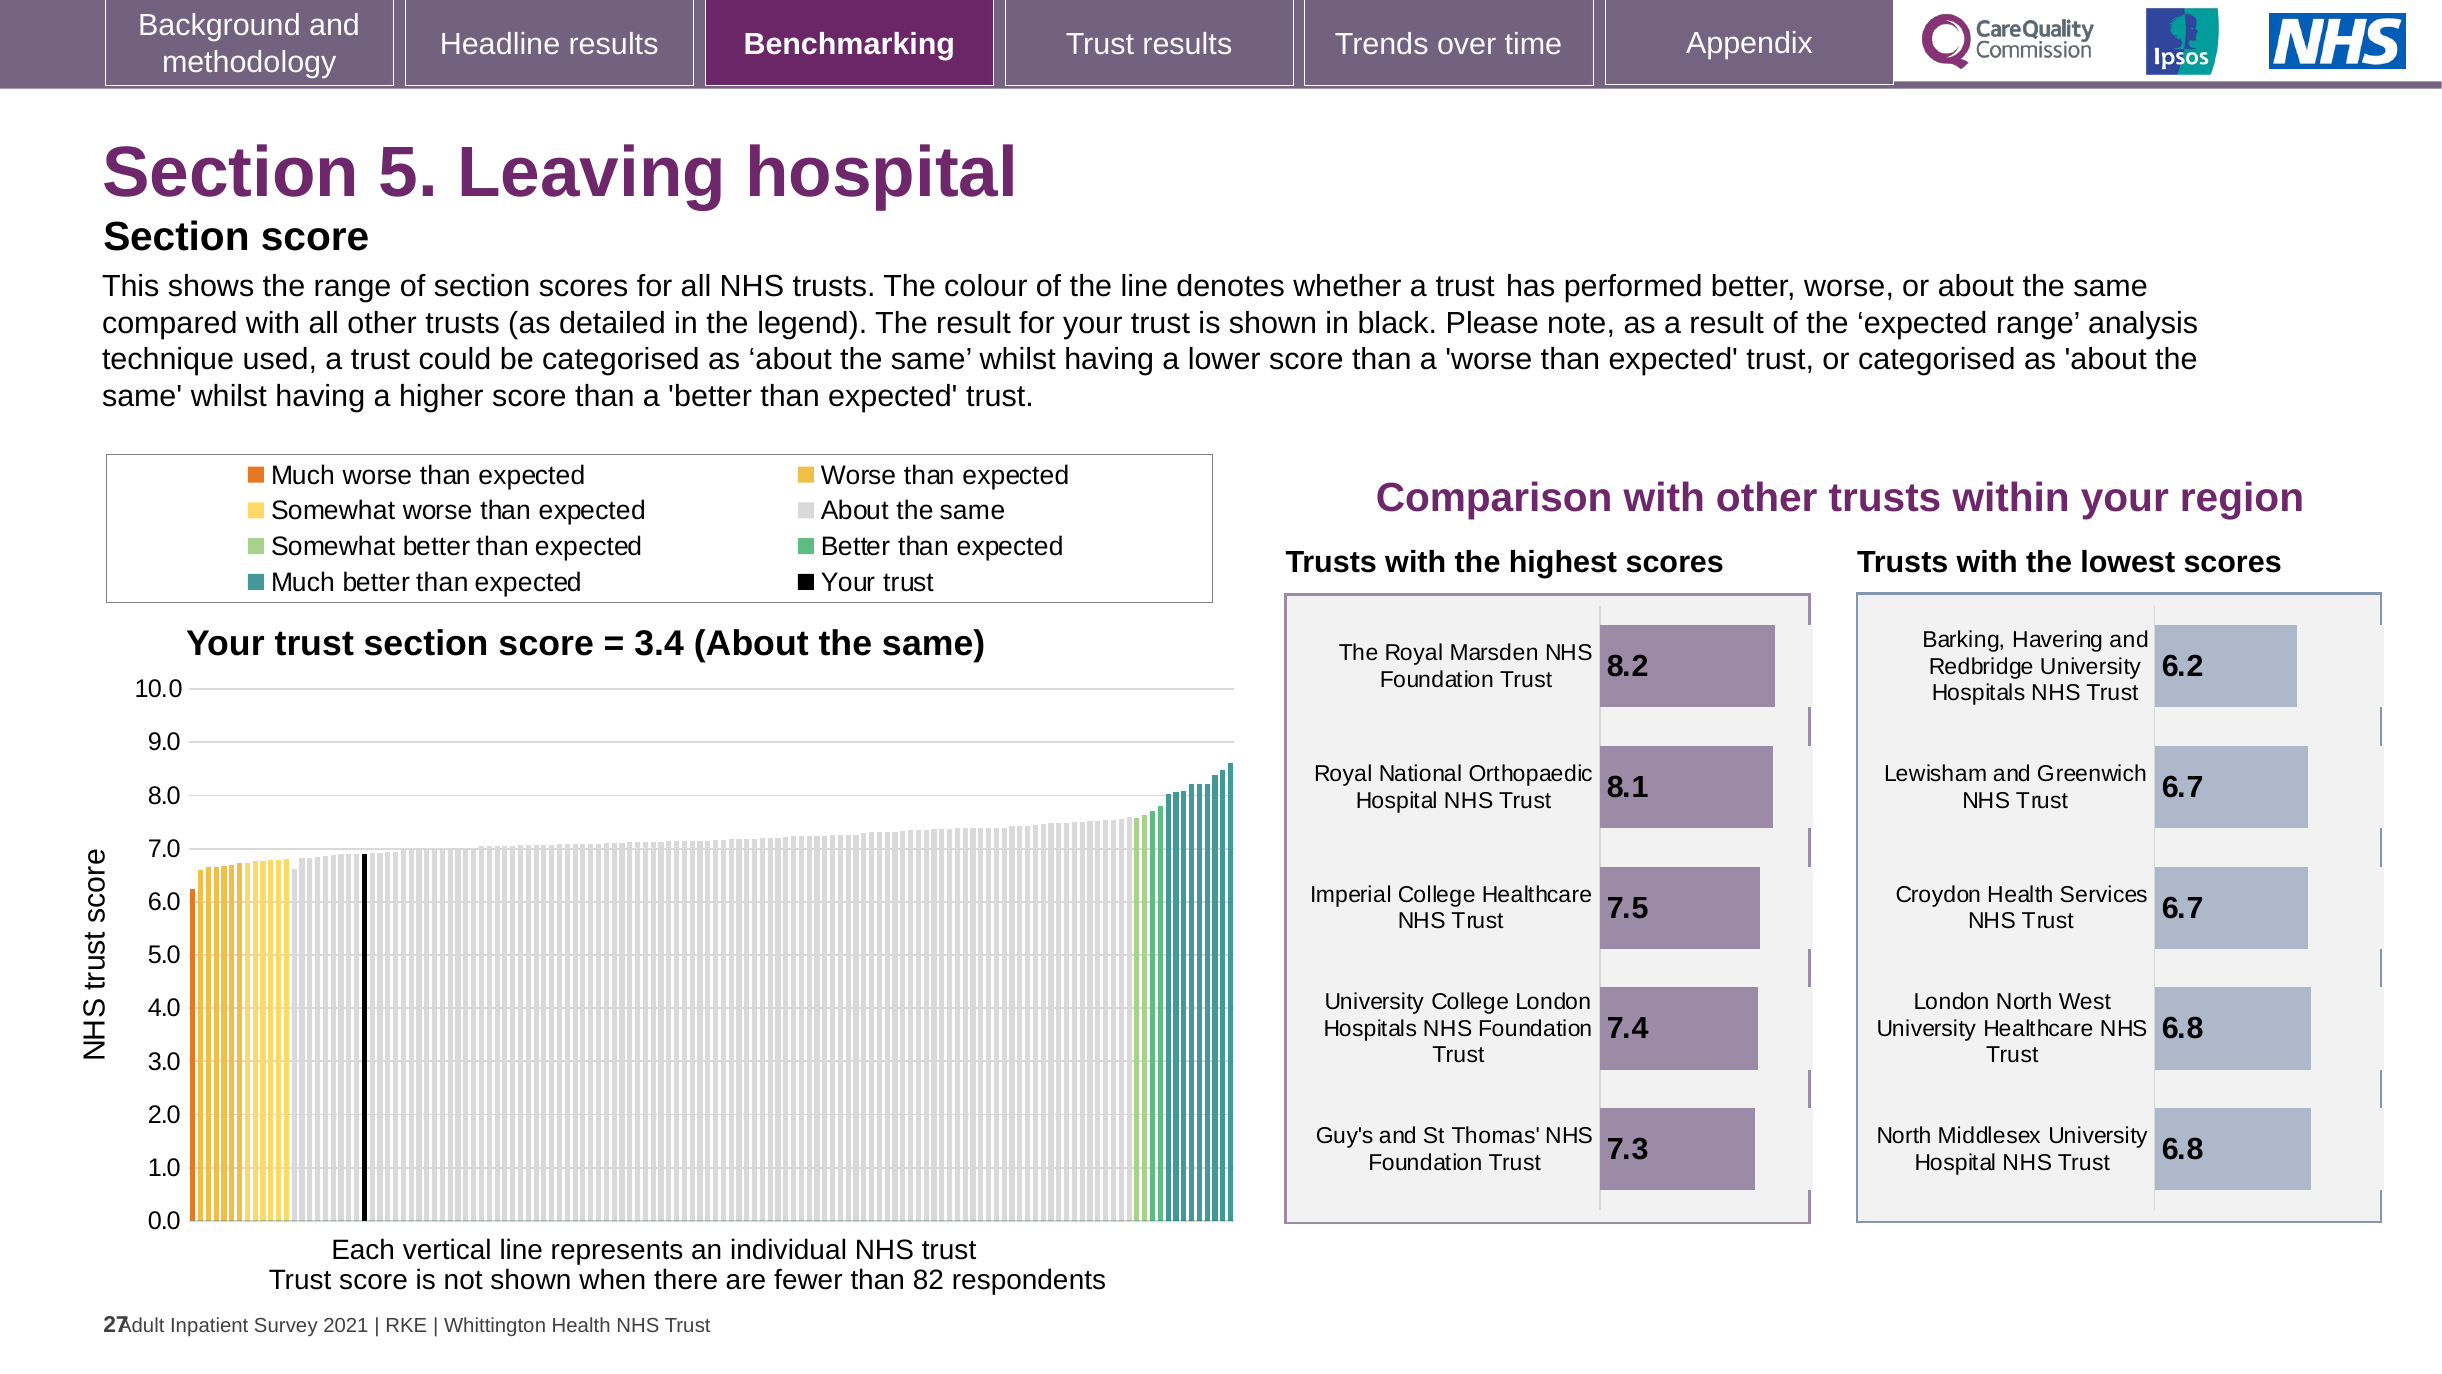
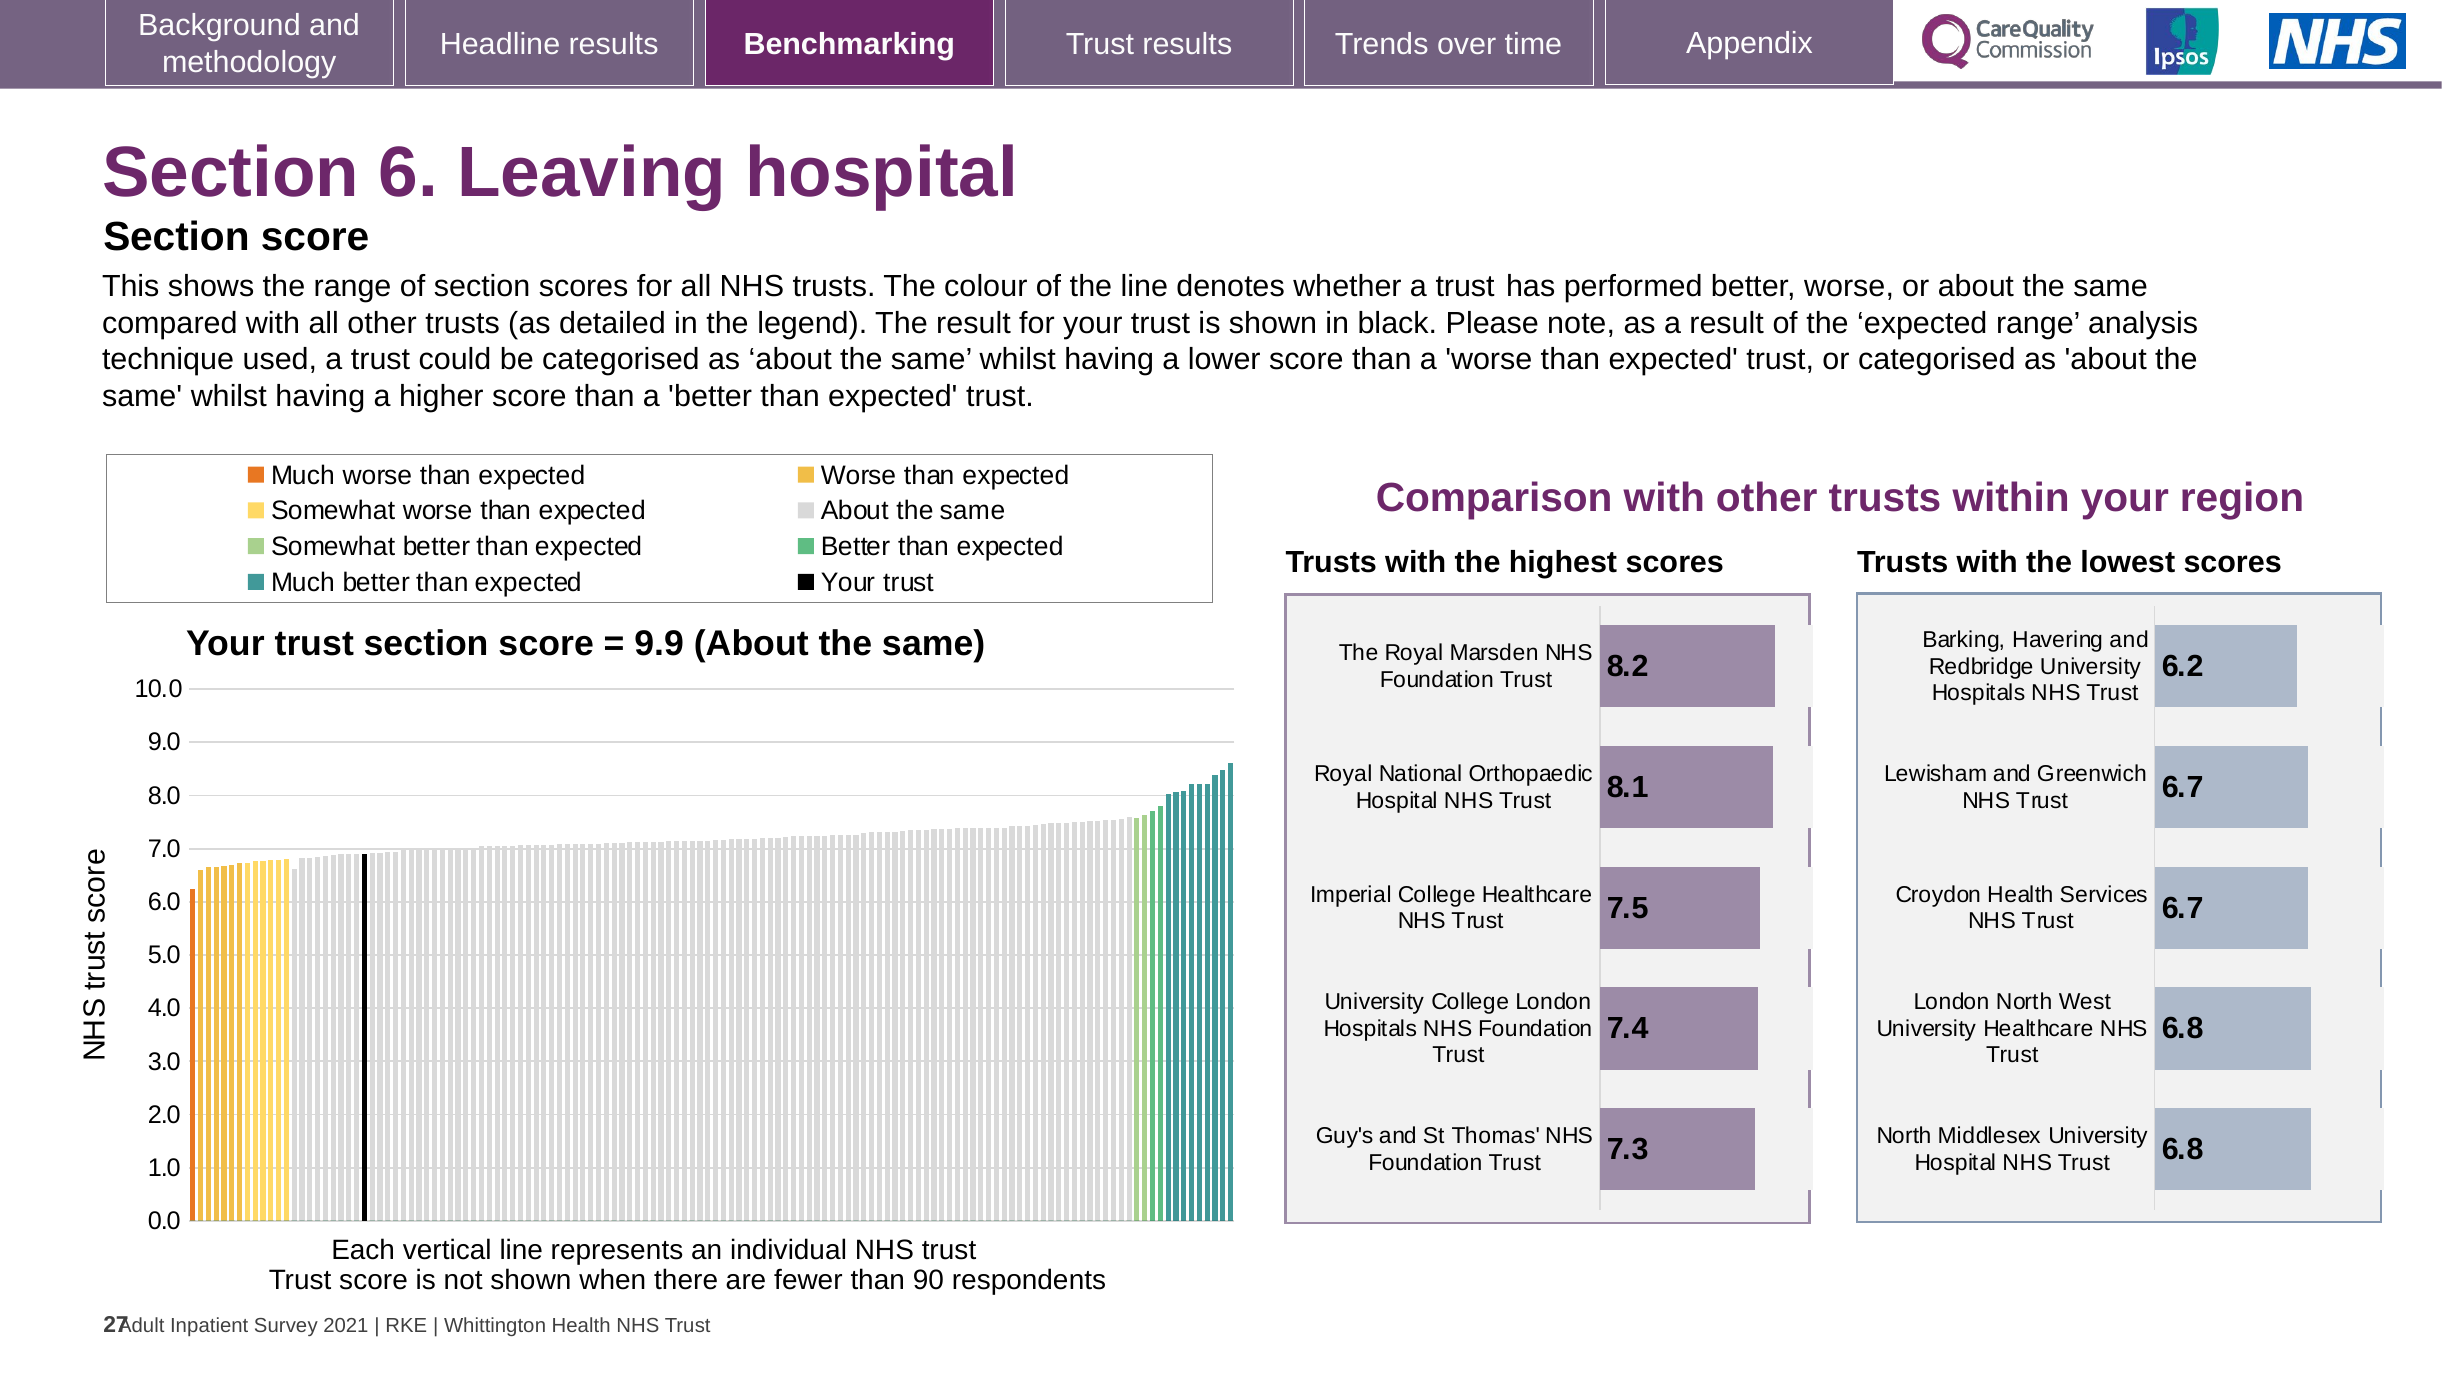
5: 5 -> 6
3.4: 3.4 -> 9.9
82: 82 -> 90
